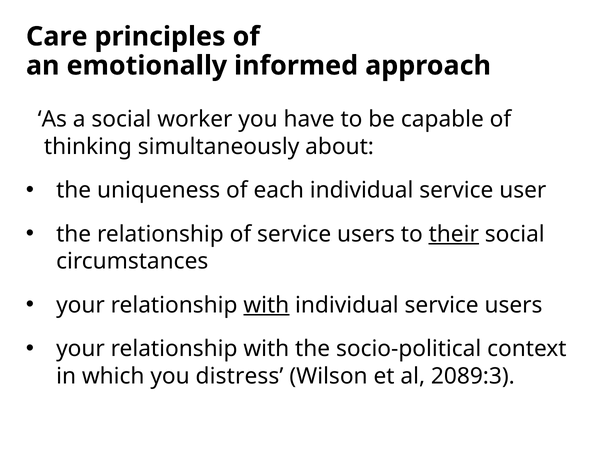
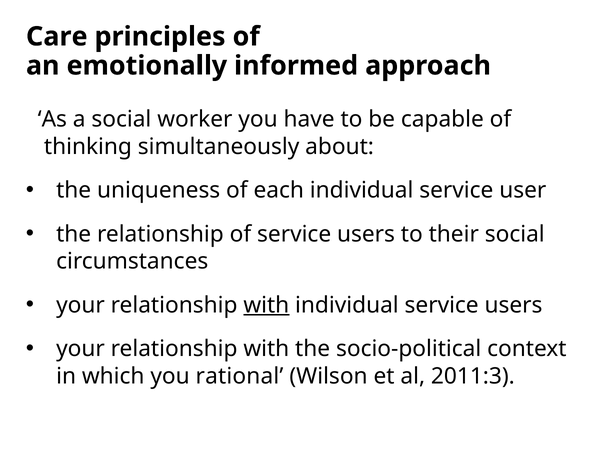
their underline: present -> none
distress: distress -> rational
2089:3: 2089:3 -> 2011:3
